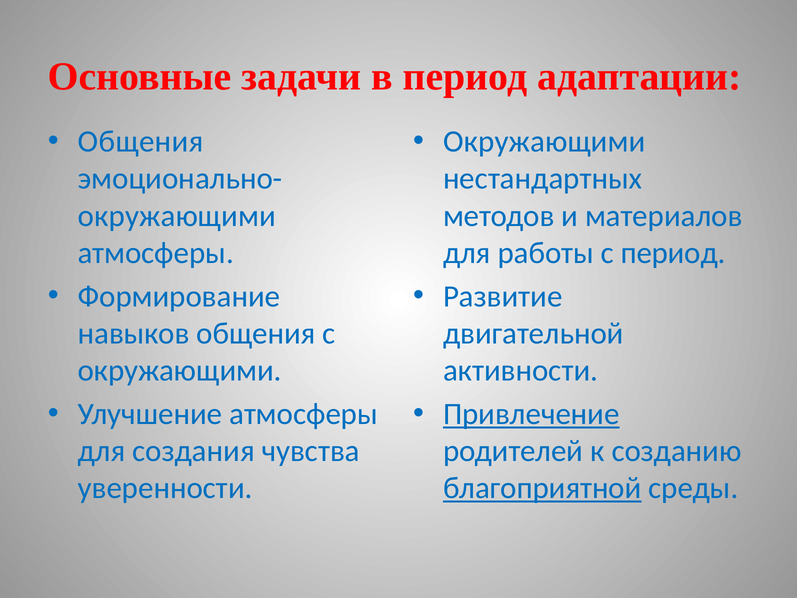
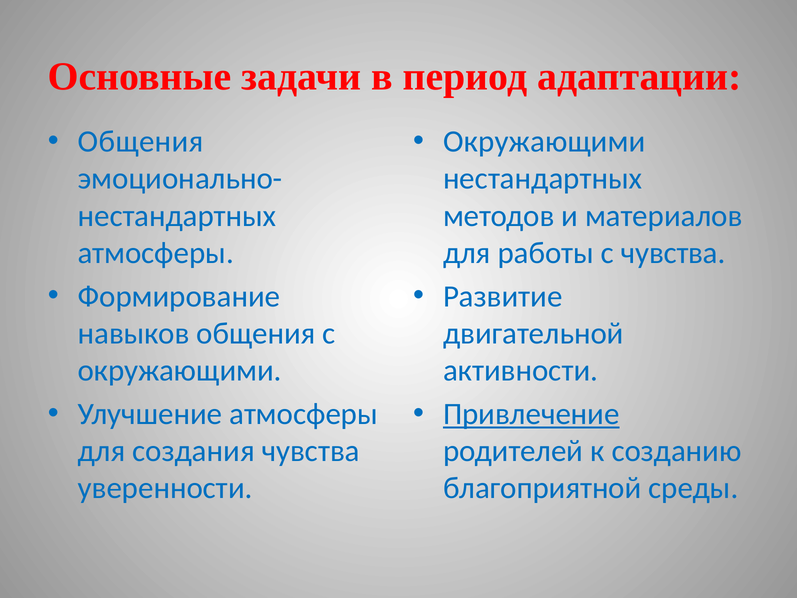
окружающими at (177, 216): окружающими -> нестандартных
с период: период -> чувства
благоприятной underline: present -> none
